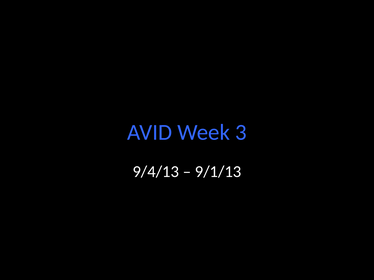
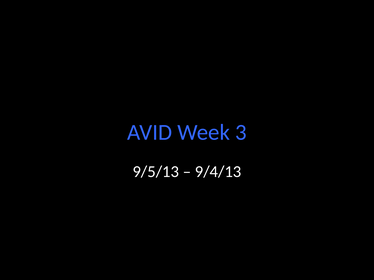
9/4/13: 9/4/13 -> 9/5/13
9/1/13: 9/1/13 -> 9/4/13
